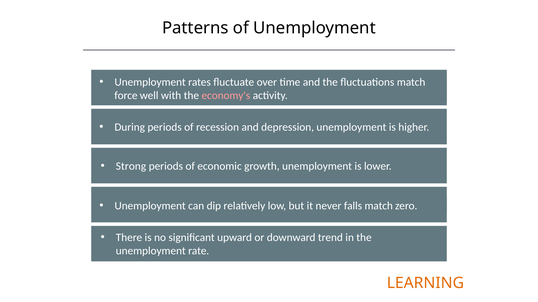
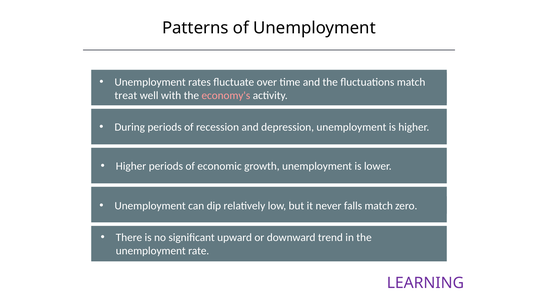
force: force -> treat
Strong at (131, 167): Strong -> Higher
LEARNING colour: orange -> purple
